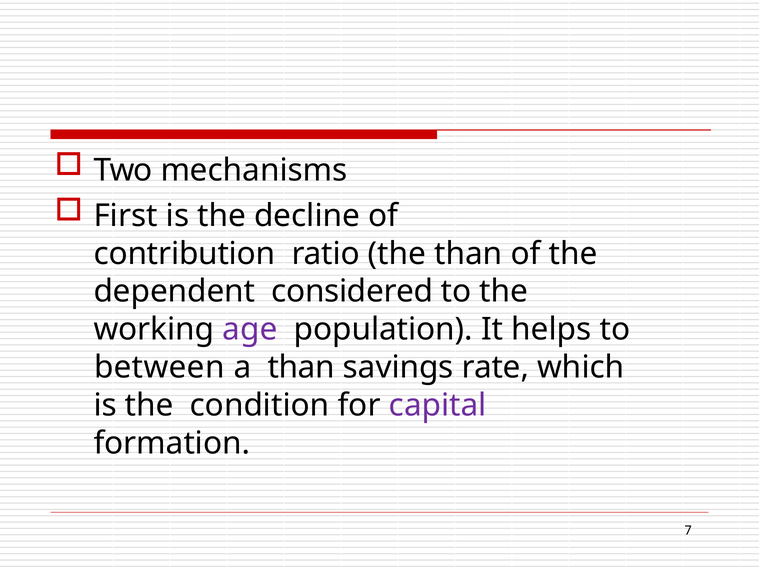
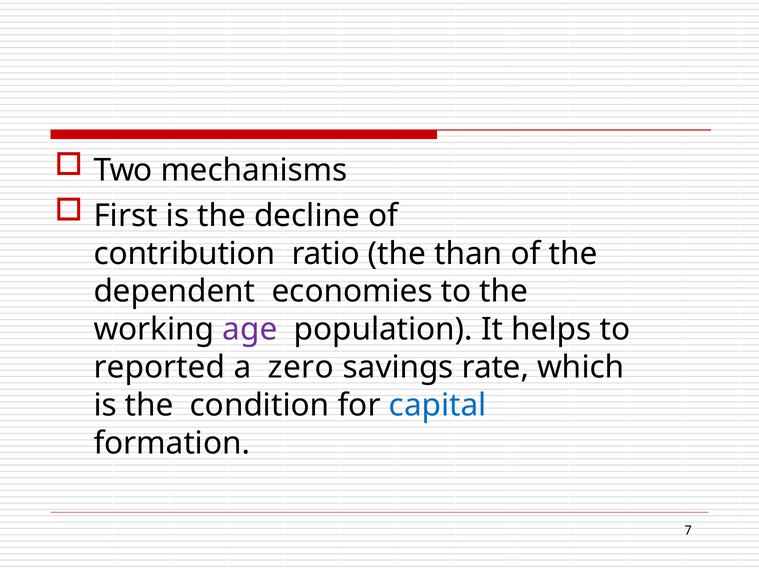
considered: considered -> economies
between: between -> reported
a than: than -> zero
capital colour: purple -> blue
